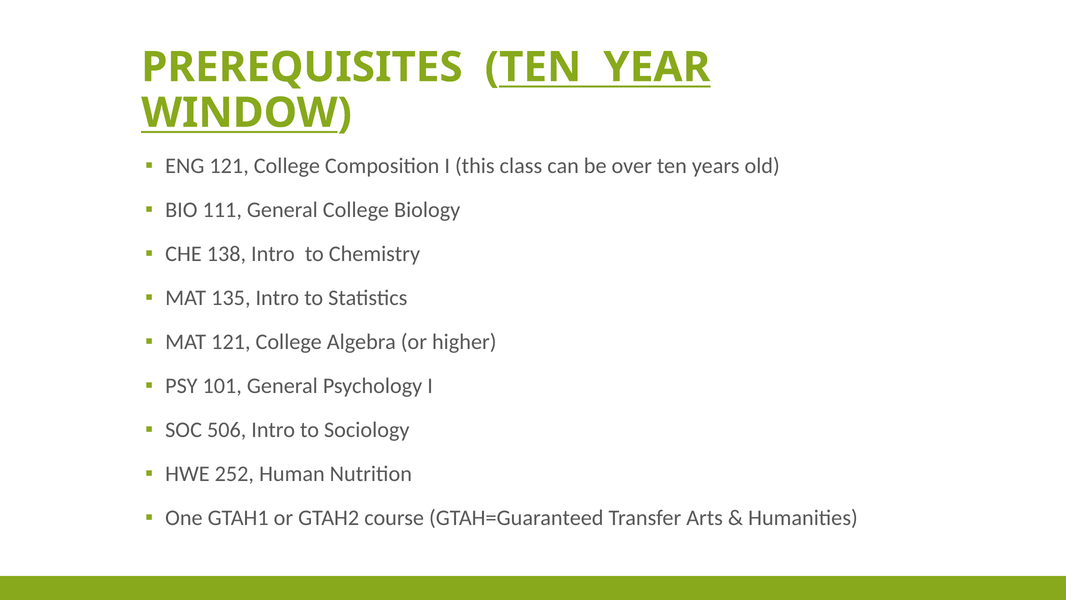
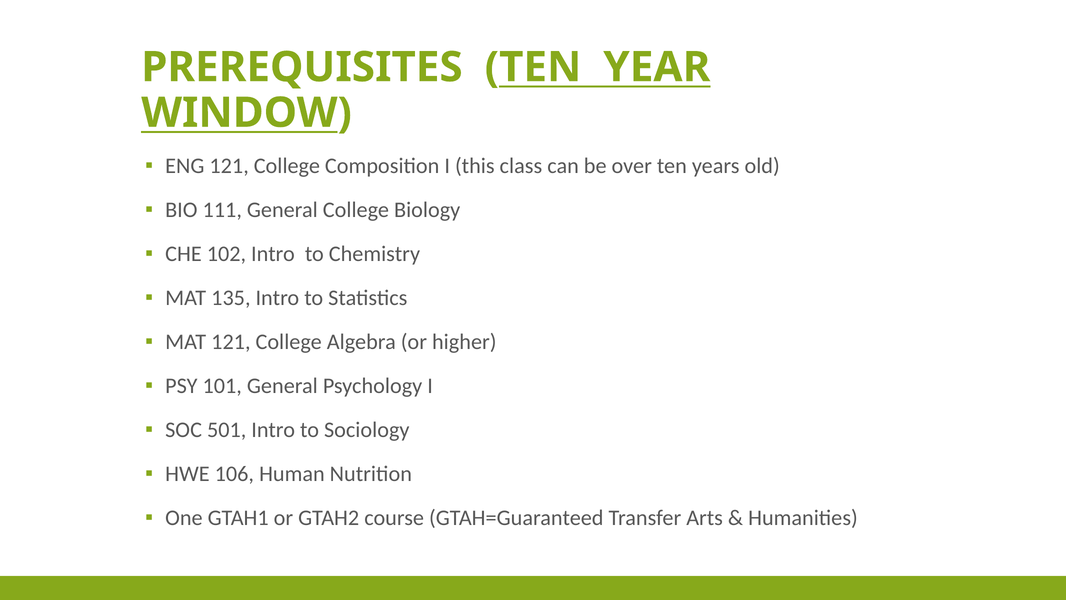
138: 138 -> 102
506: 506 -> 501
252: 252 -> 106
